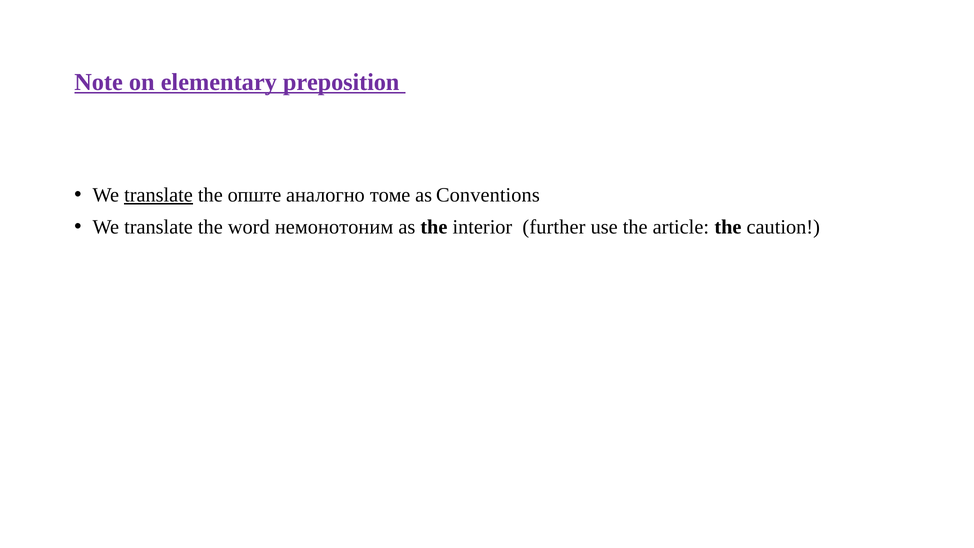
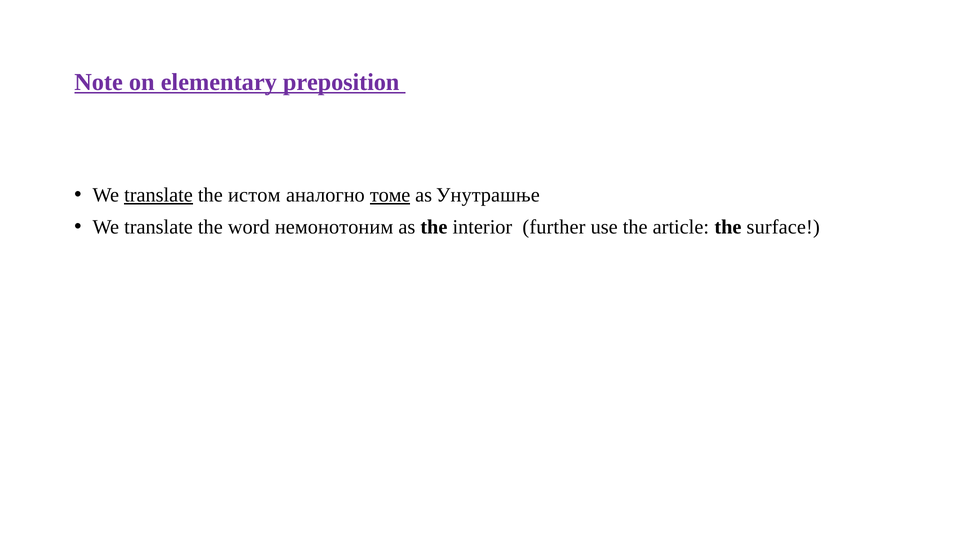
опште: опште -> истом
томе underline: none -> present
Conventions: Conventions -> Унутрашње
caution: caution -> surface
